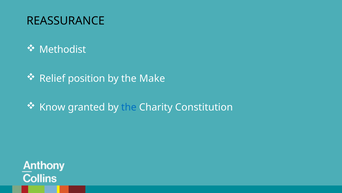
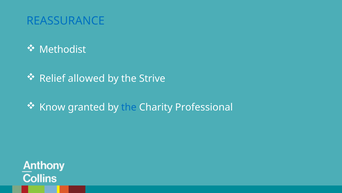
REASSURANCE colour: black -> blue
position: position -> allowed
Make: Make -> Strive
Constitution: Constitution -> Professional
